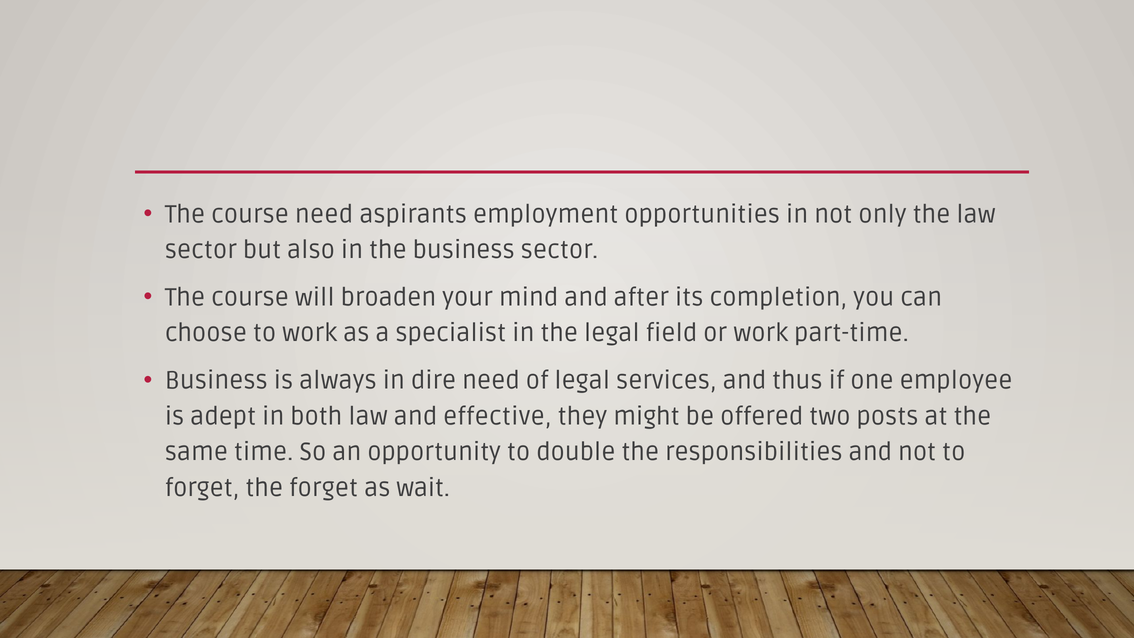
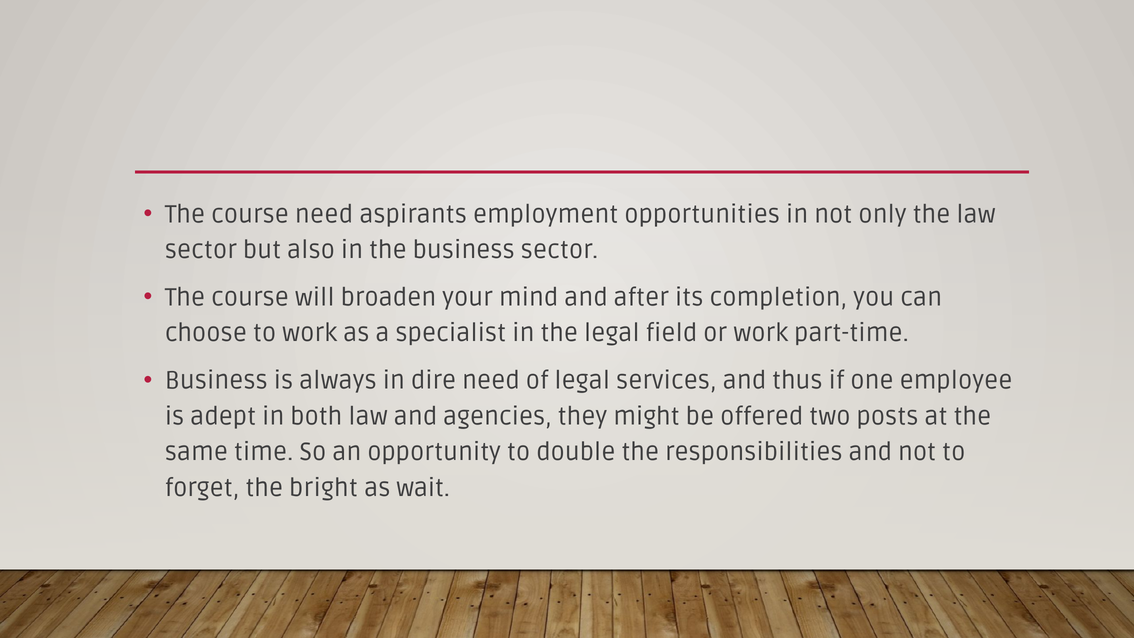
effective: effective -> agencies
the forget: forget -> bright
